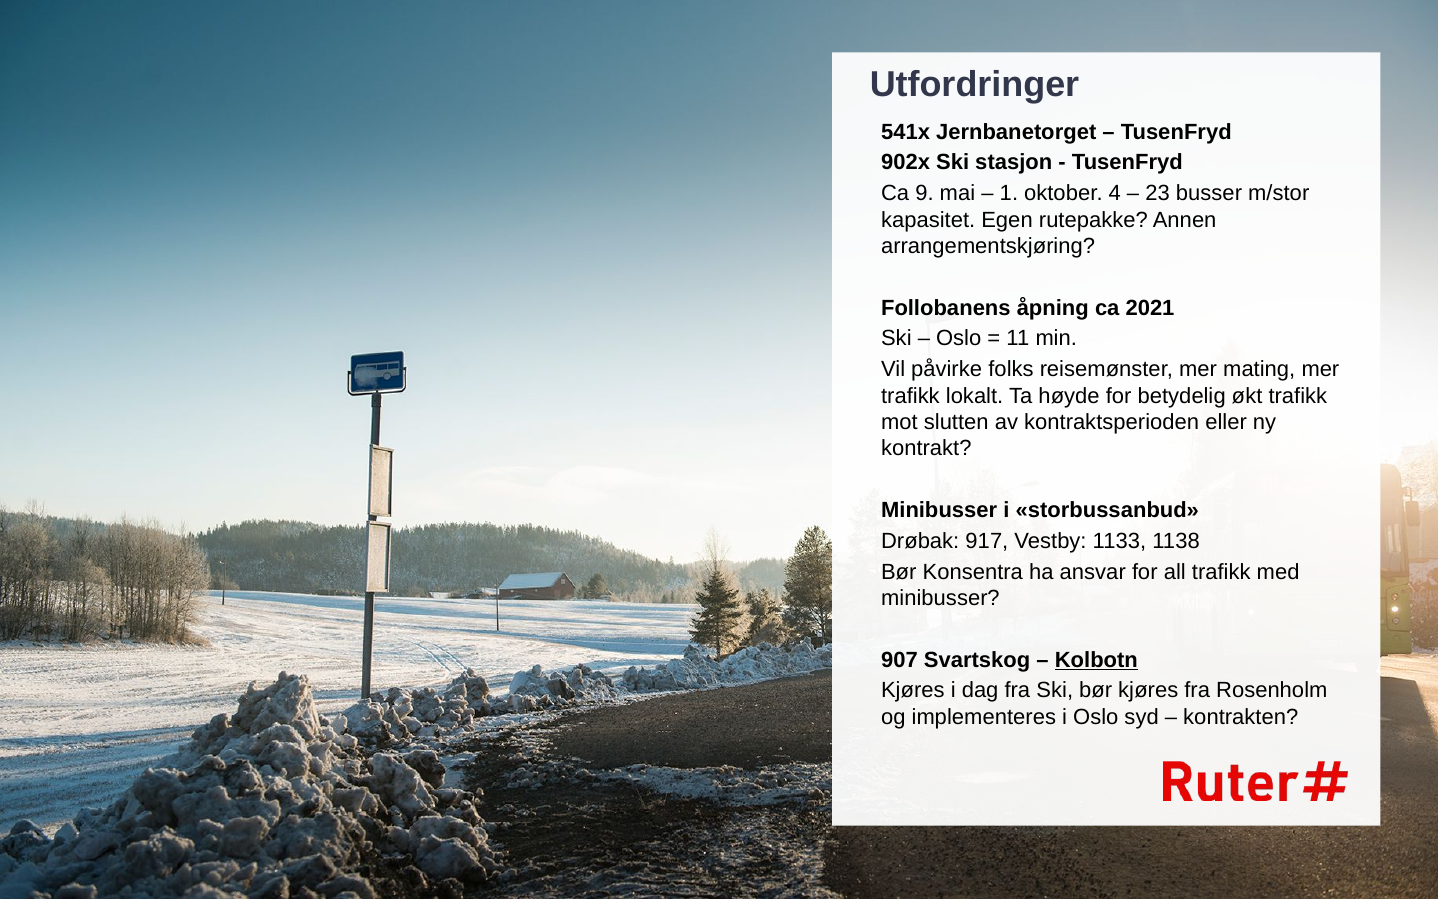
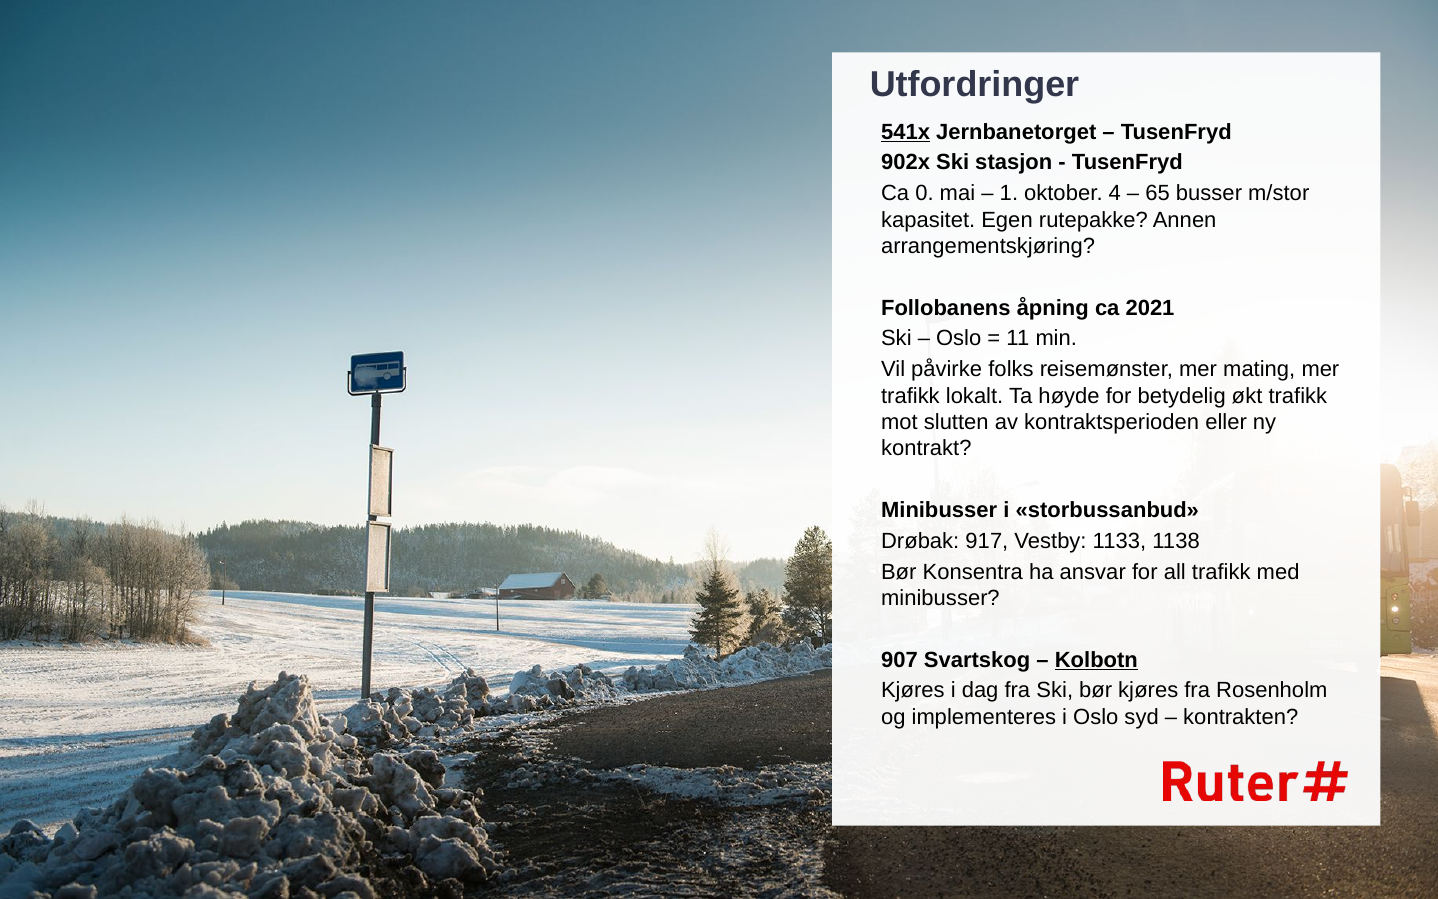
541x underline: none -> present
9: 9 -> 0
23: 23 -> 65
